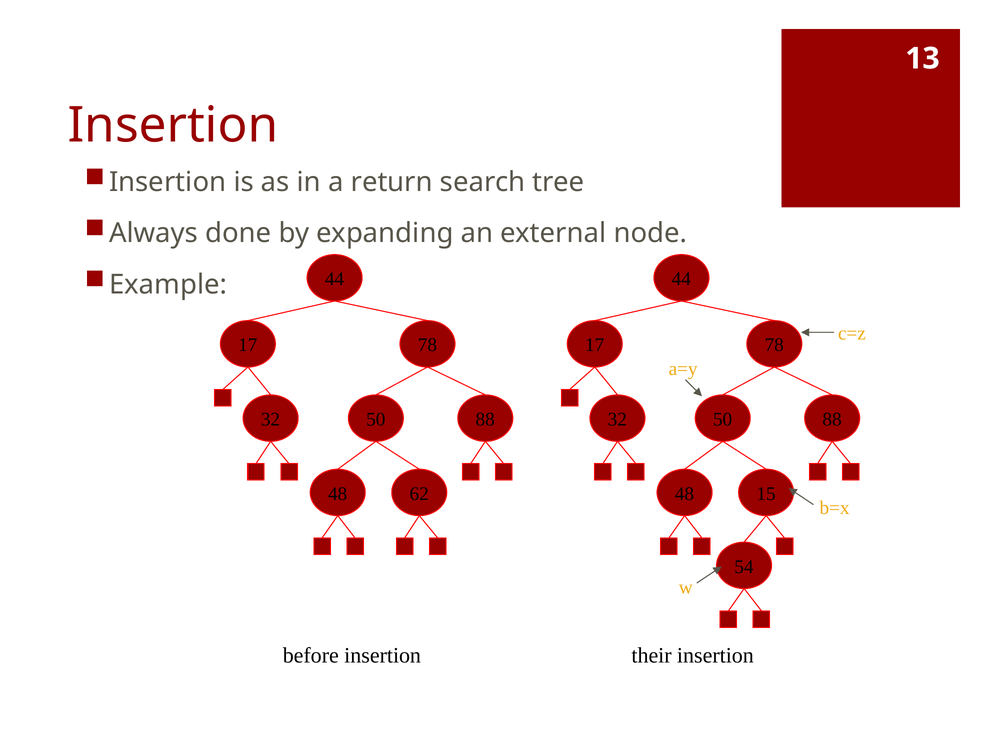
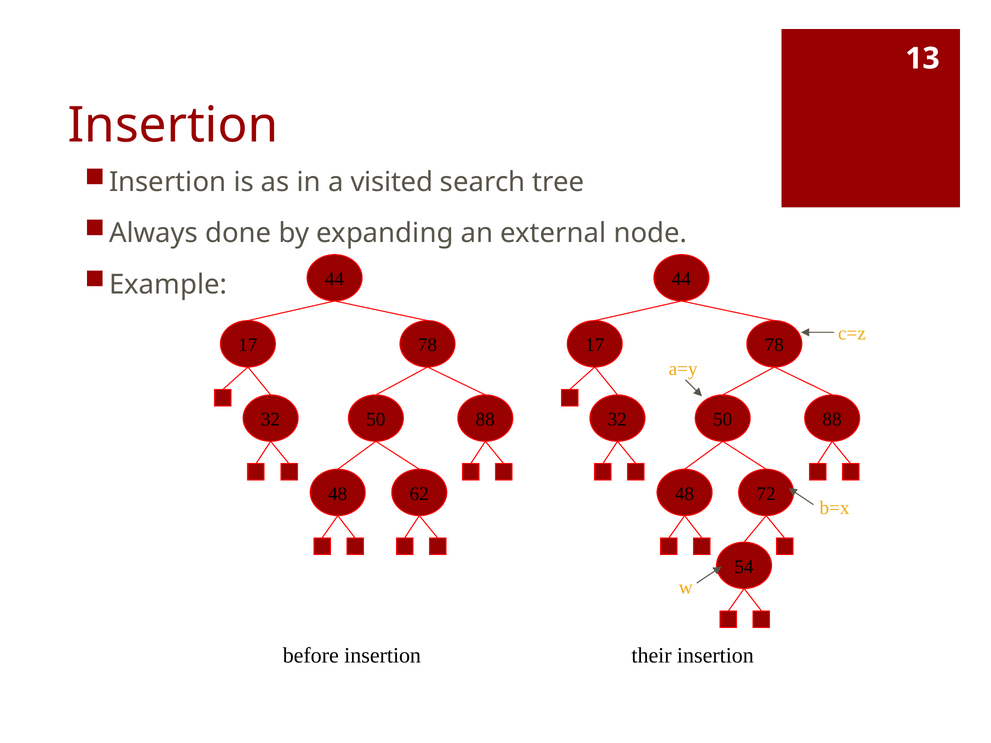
return: return -> visited
15: 15 -> 72
